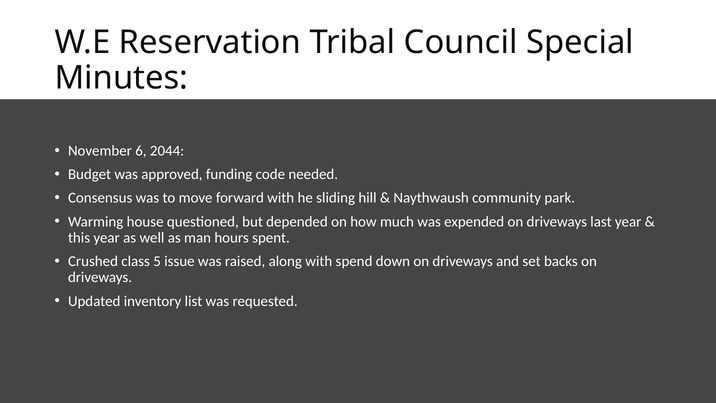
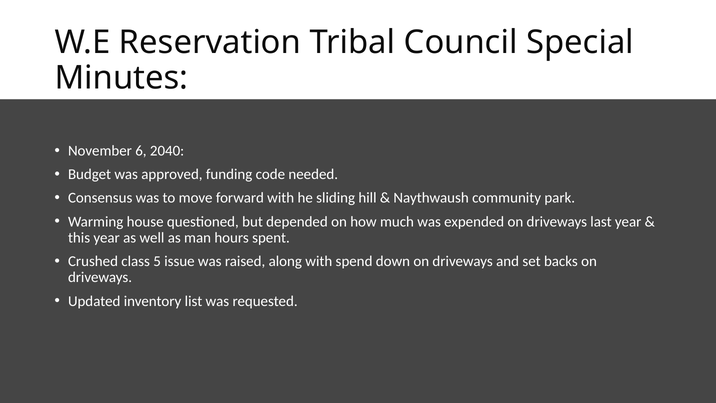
2044: 2044 -> 2040
